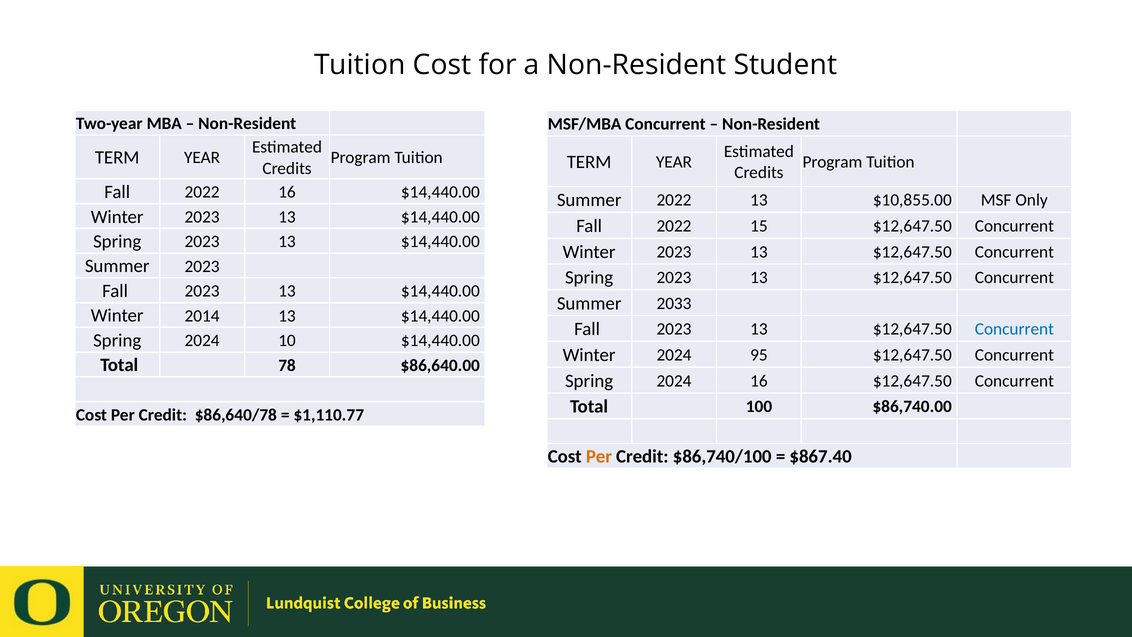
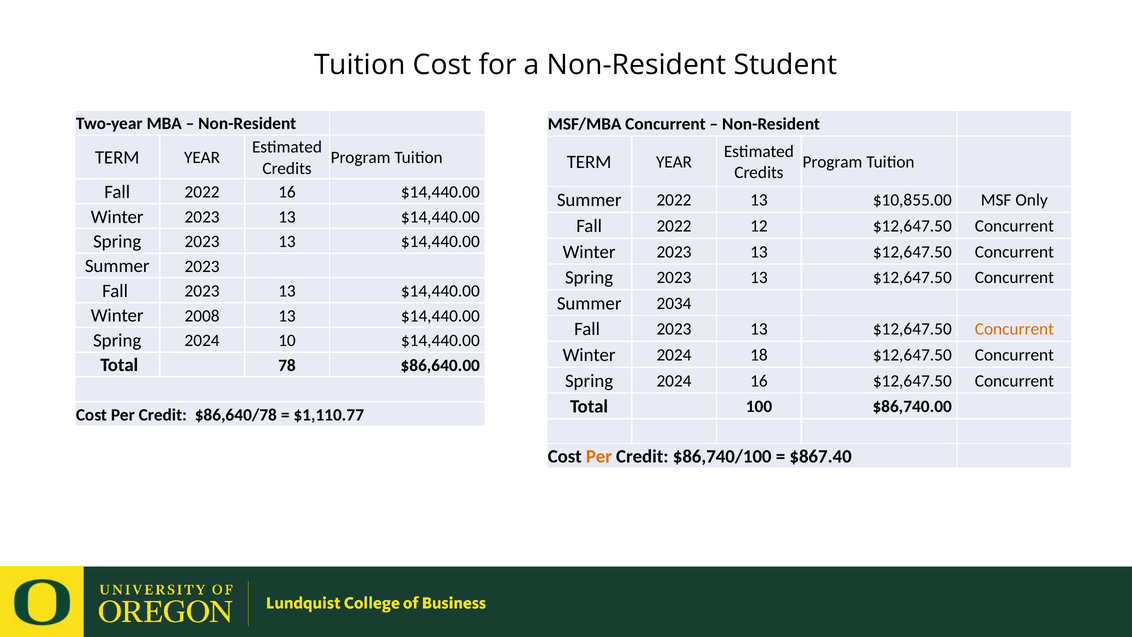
15: 15 -> 12
2033: 2033 -> 2034
2014: 2014 -> 2008
Concurrent at (1014, 329) colour: blue -> orange
95: 95 -> 18
